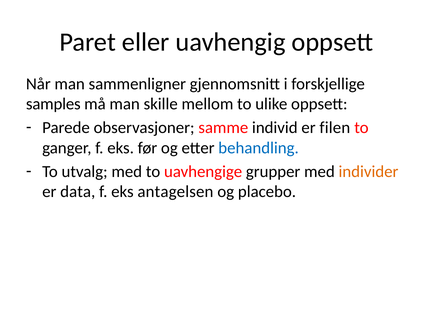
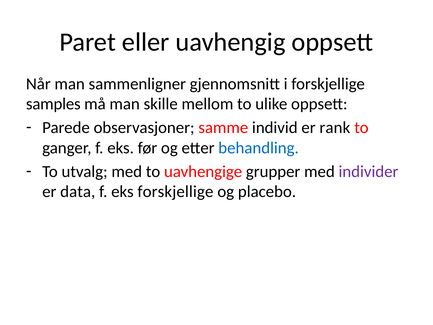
filen: filen -> rank
individer colour: orange -> purple
eks antagelsen: antagelsen -> forskjellige
